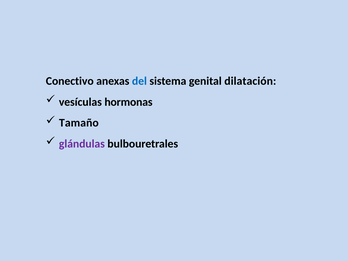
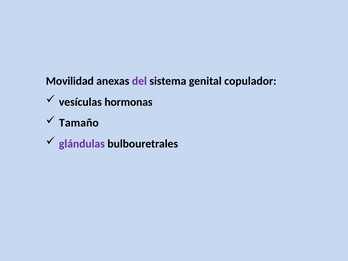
Conectivo: Conectivo -> Movilidad
del colour: blue -> purple
dilatación: dilatación -> copulador
